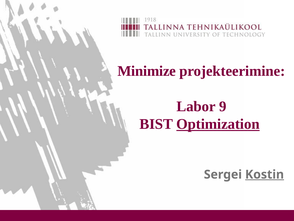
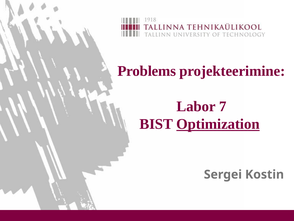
Minimize: Minimize -> Problems
9: 9 -> 7
Kostin underline: present -> none
